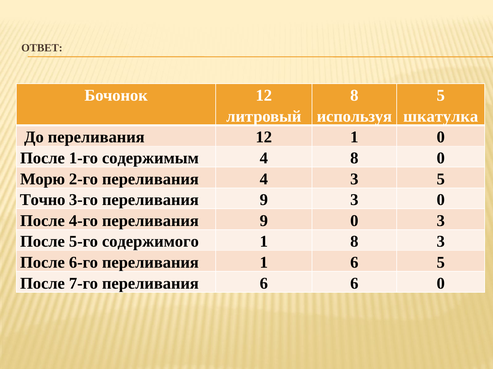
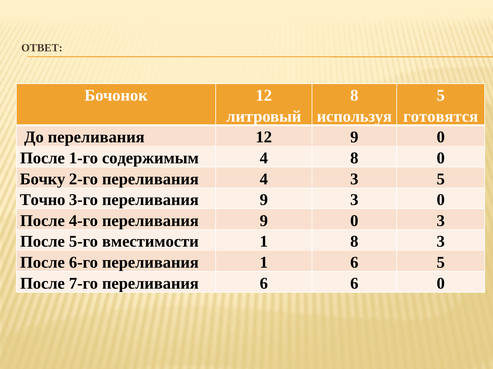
шкатулка: шкатулка -> готовятся
12 1: 1 -> 9
Морю: Морю -> Бочку
содержимого: содержимого -> вместимости
